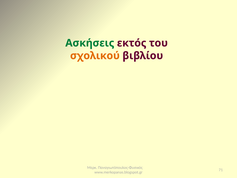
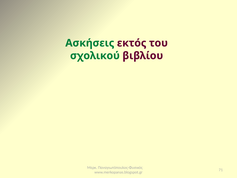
σχολικού colour: orange -> green
